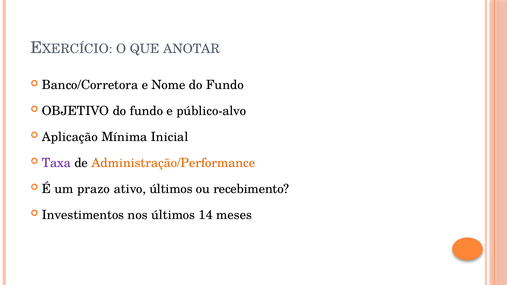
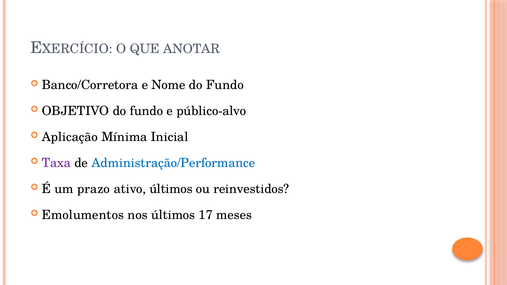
Administração/Performance colour: orange -> blue
recebimento: recebimento -> reinvestidos
Investimentos: Investimentos -> Emolumentos
14: 14 -> 17
